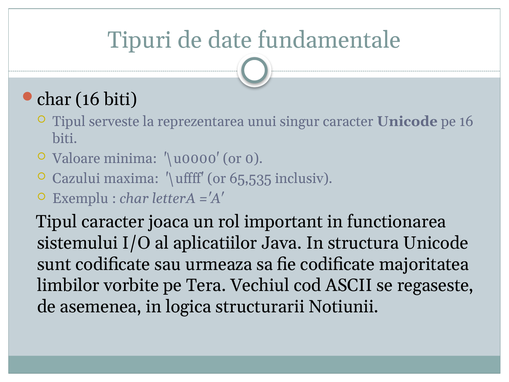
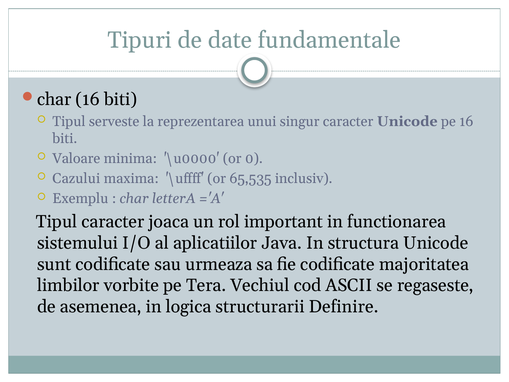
Notiunii: Notiunii -> Definire
